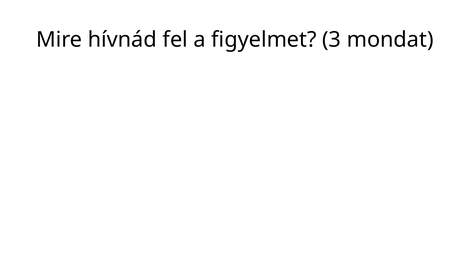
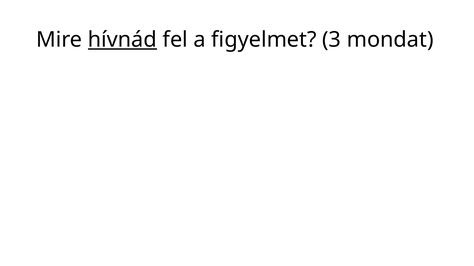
hívnád underline: none -> present
